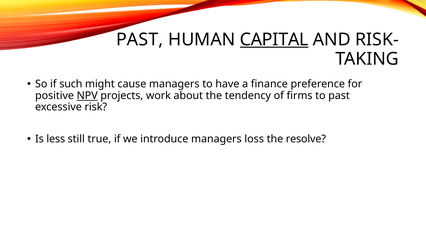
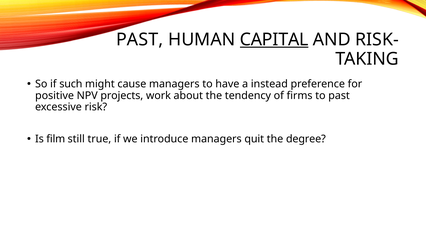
finance: finance -> instead
NPV underline: present -> none
less: less -> film
loss: loss -> quit
resolve: resolve -> degree
